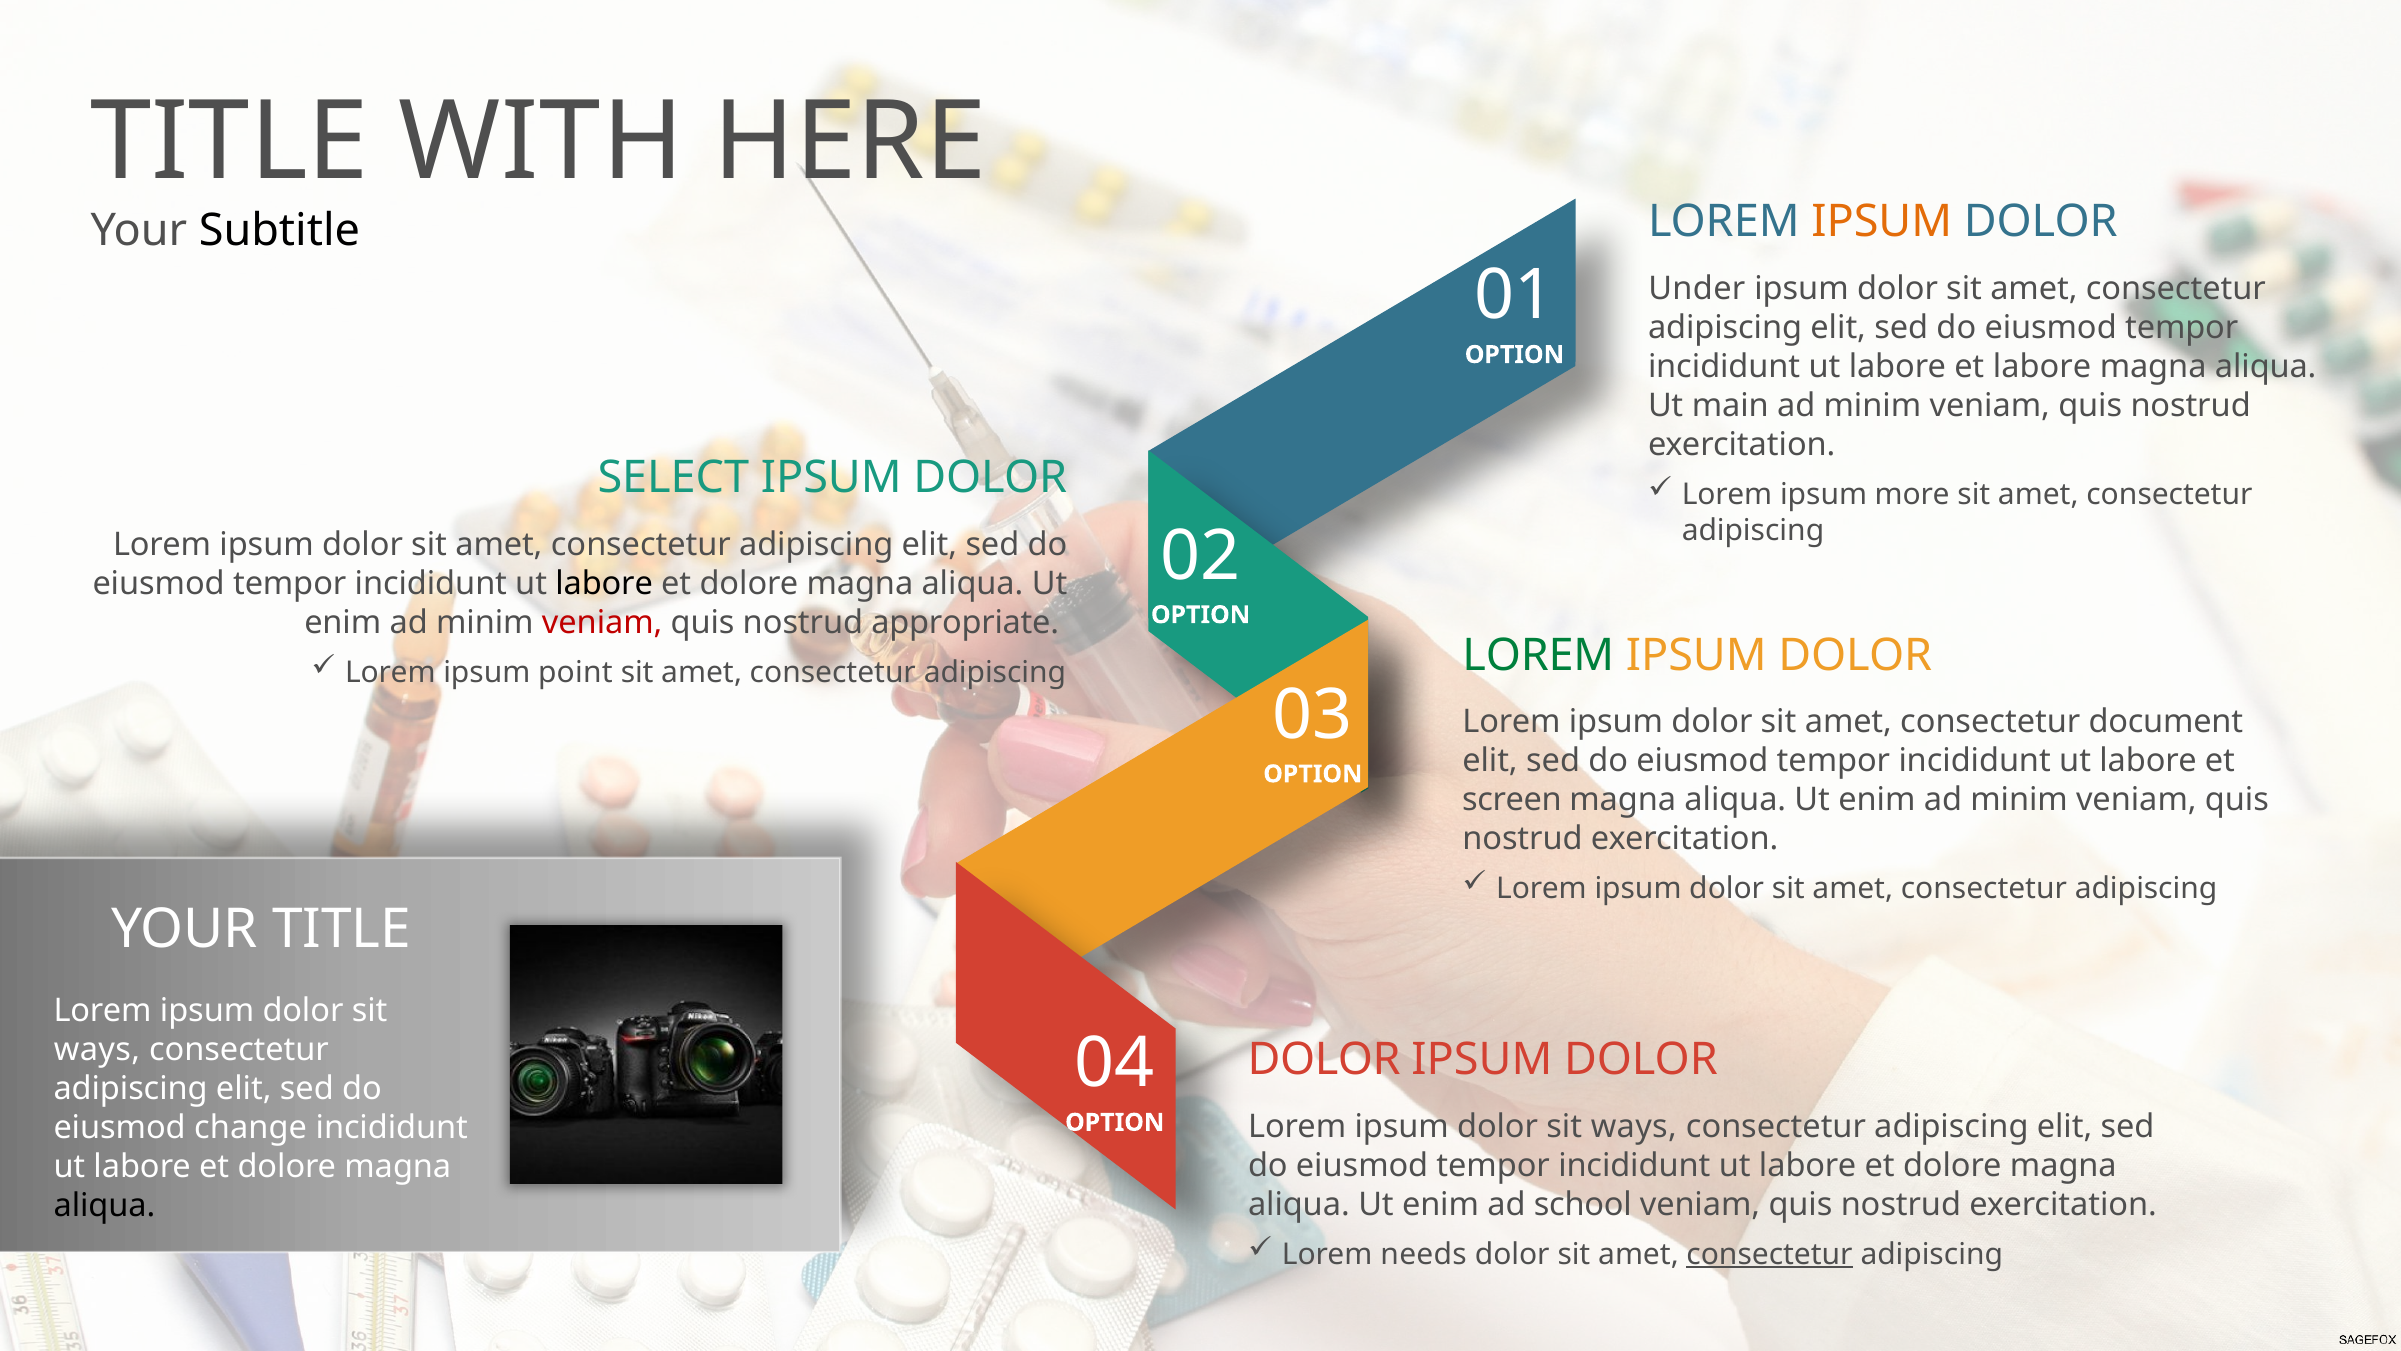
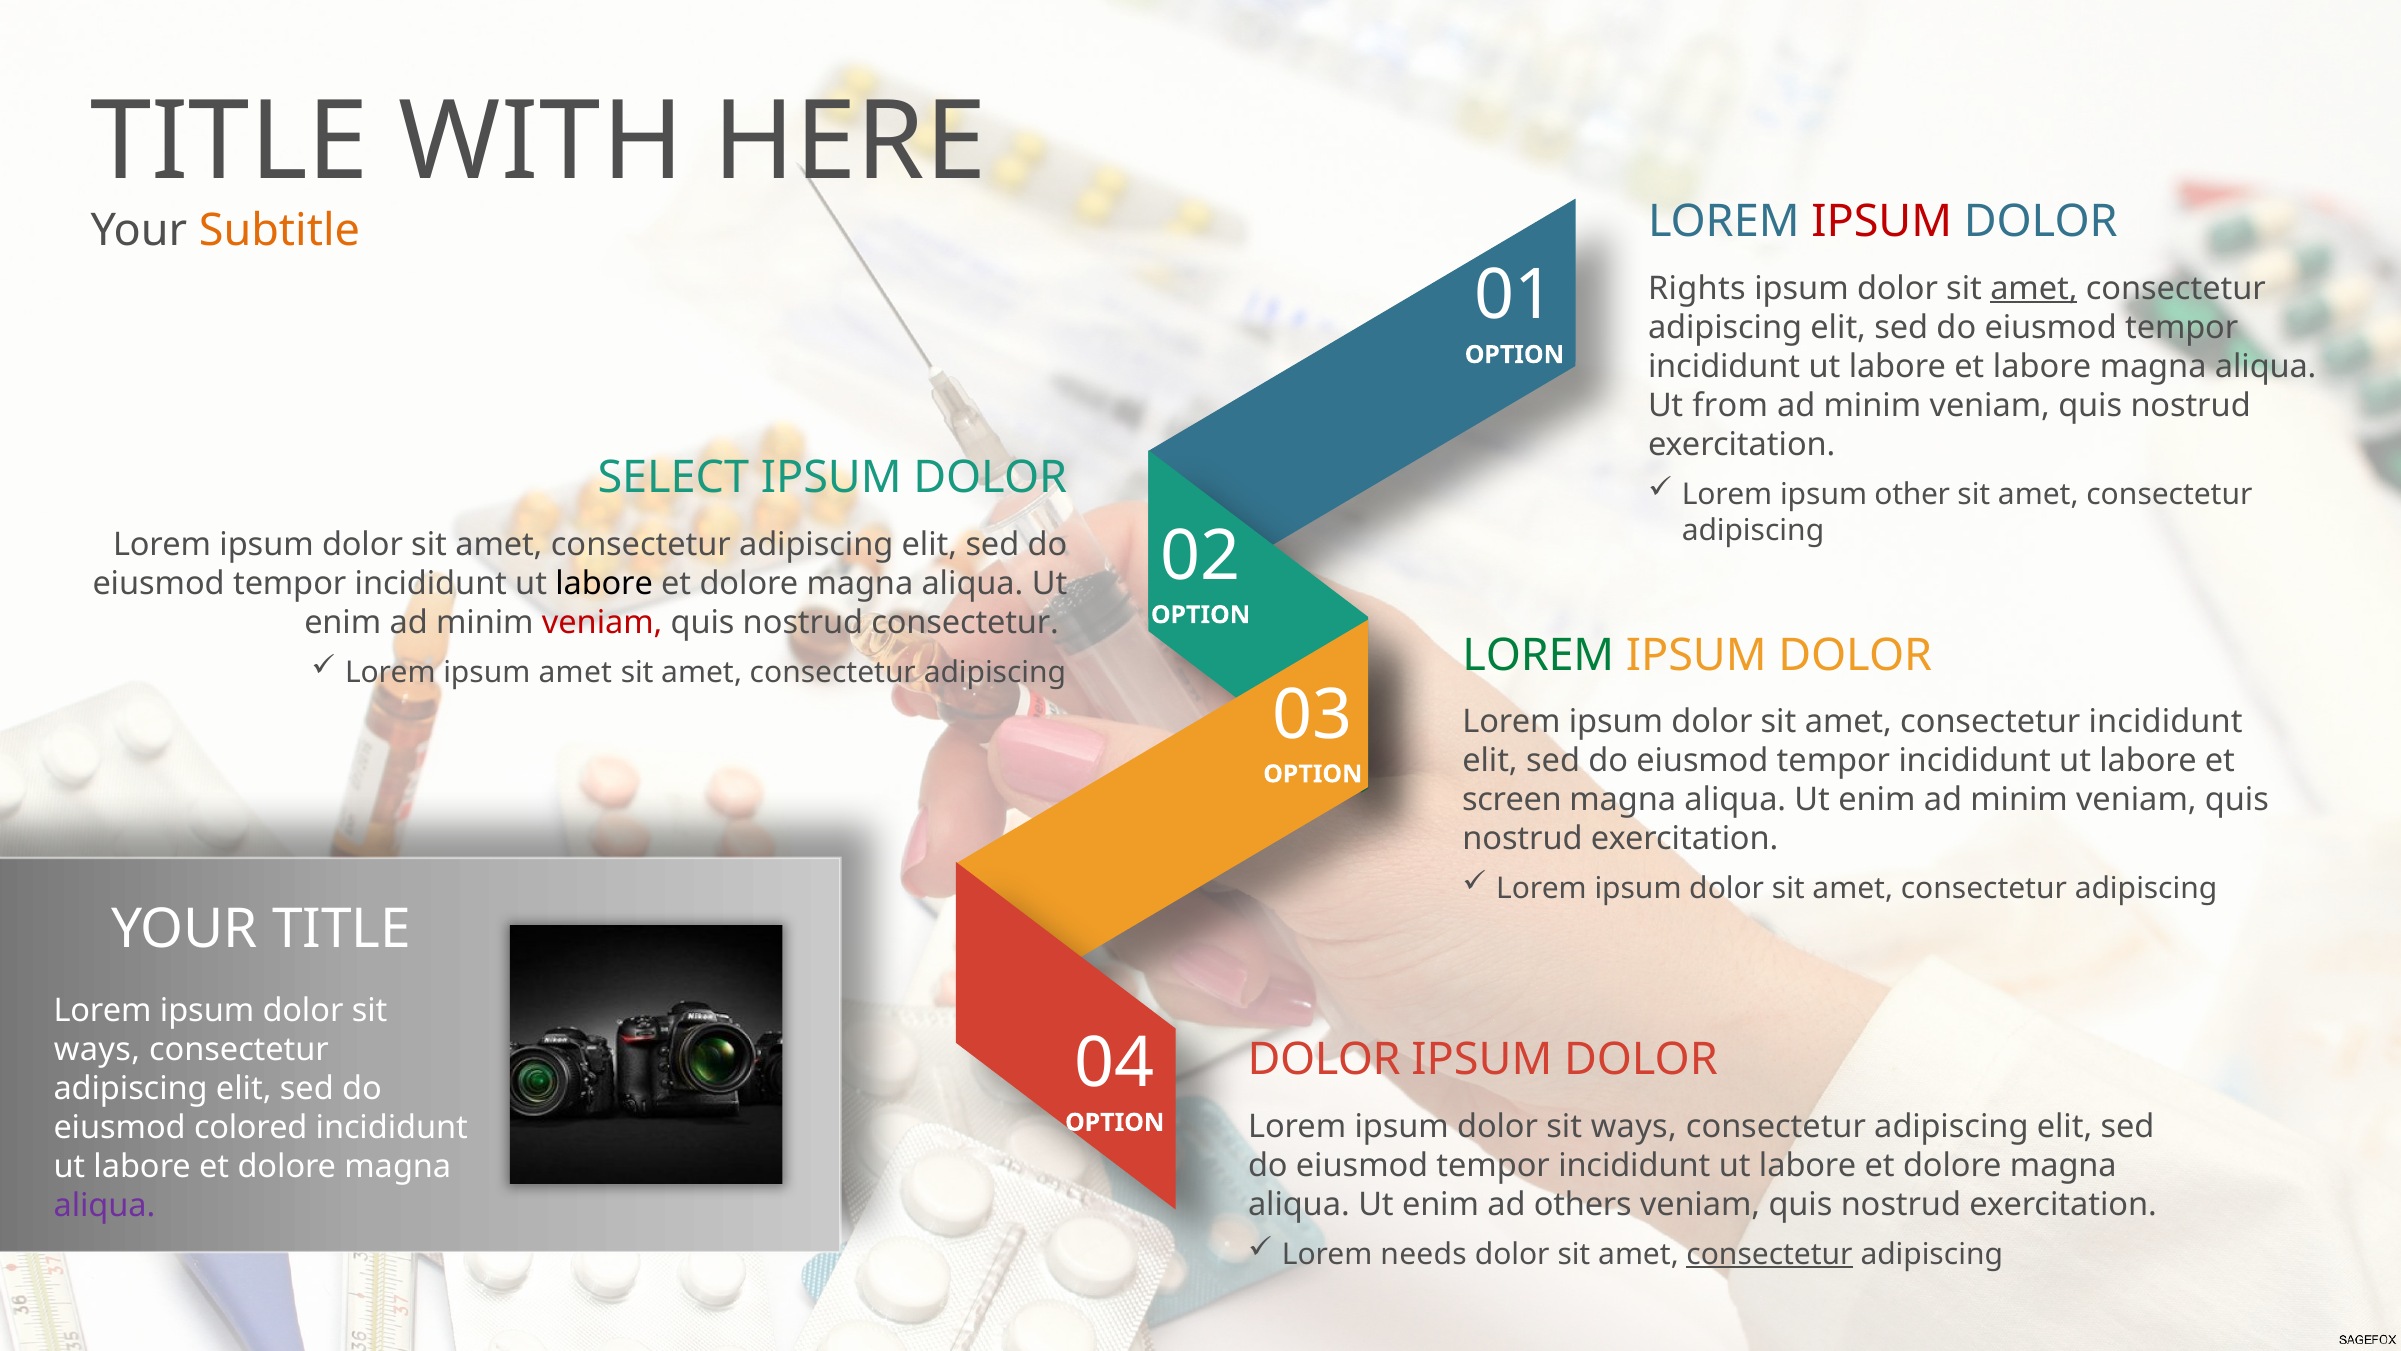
IPSUM at (1882, 222) colour: orange -> red
Subtitle colour: black -> orange
Under: Under -> Rights
amet at (2034, 288) underline: none -> present
main: main -> from
more: more -> other
nostrud appropriate: appropriate -> consectetur
ipsum point: point -> amet
consectetur document: document -> incididunt
change: change -> colored
school: school -> others
aliqua at (104, 1206) colour: black -> purple
